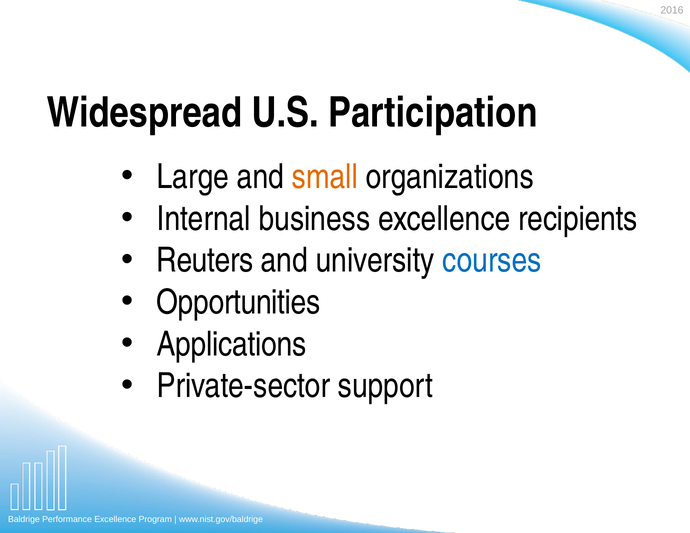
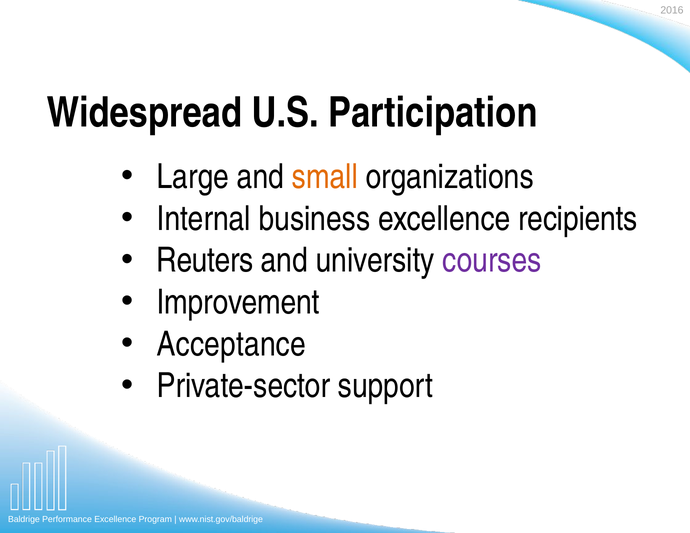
courses colour: blue -> purple
Opportunities: Opportunities -> Improvement
Applications: Applications -> Acceptance
